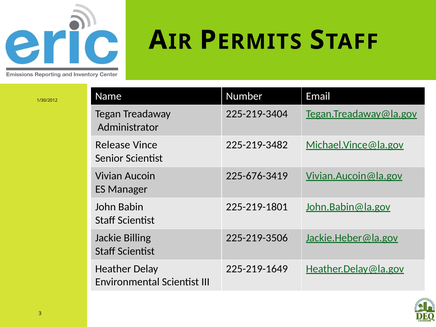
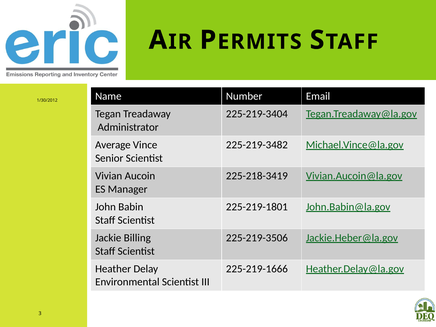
Release: Release -> Average
225-676-3419: 225-676-3419 -> 225-218-3419
225-219-1649: 225-219-1649 -> 225-219-1666
